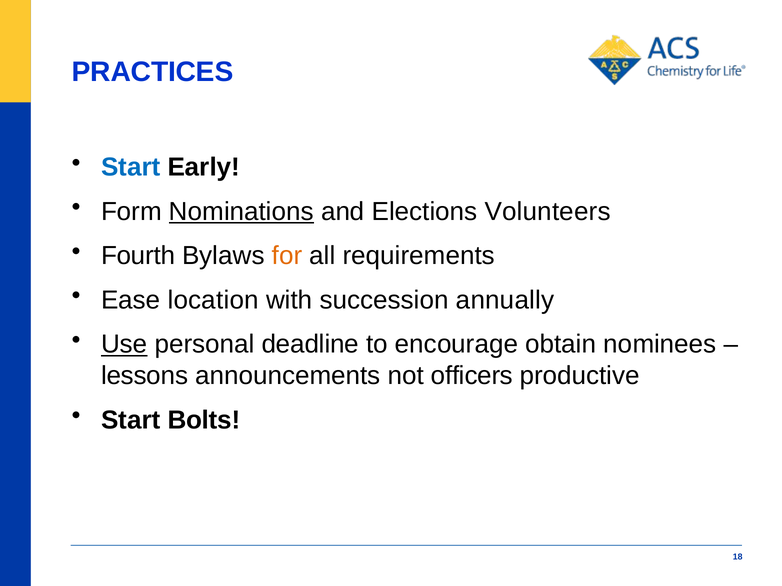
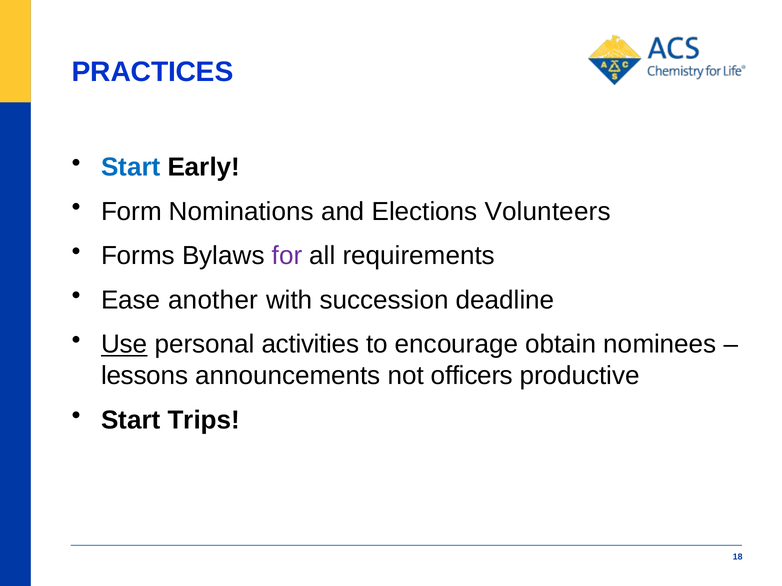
Nominations underline: present -> none
Fourth: Fourth -> Forms
for colour: orange -> purple
location: location -> another
annually: annually -> deadline
deadline: deadline -> activities
Bolts: Bolts -> Trips
